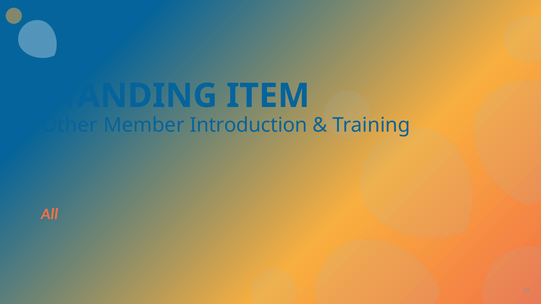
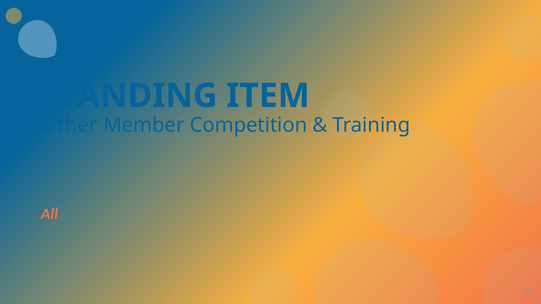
Introduction: Introduction -> Competition
